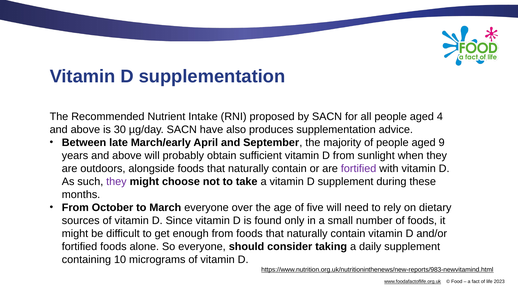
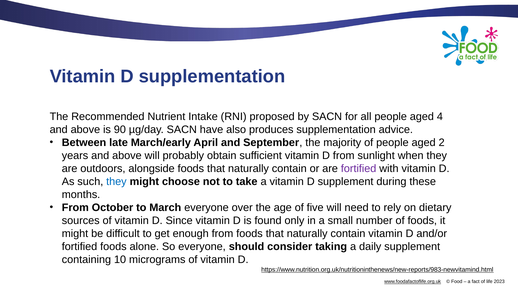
30: 30 -> 90
9: 9 -> 2
they at (116, 181) colour: purple -> blue
